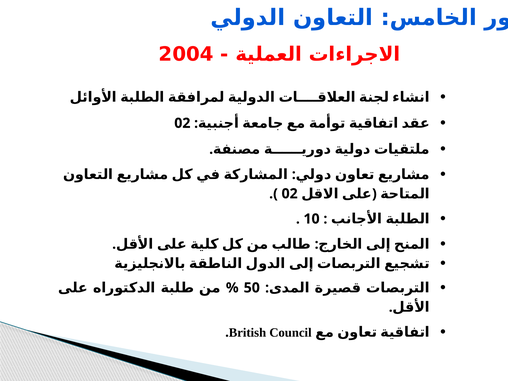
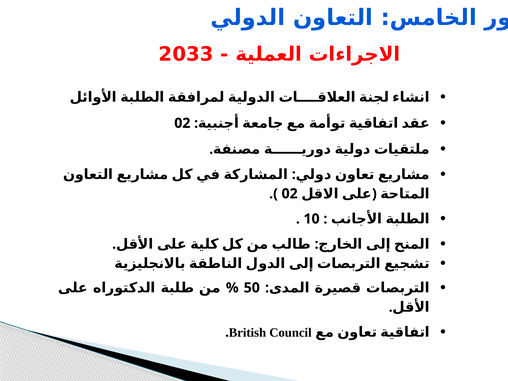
2004: 2004 -> 2033
